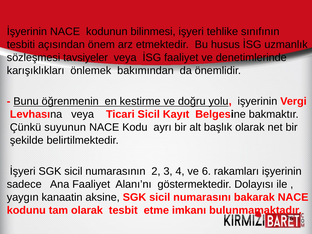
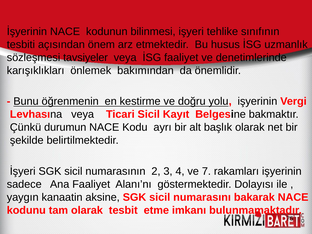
suyunun: suyunun -> durumun
6: 6 -> 7
